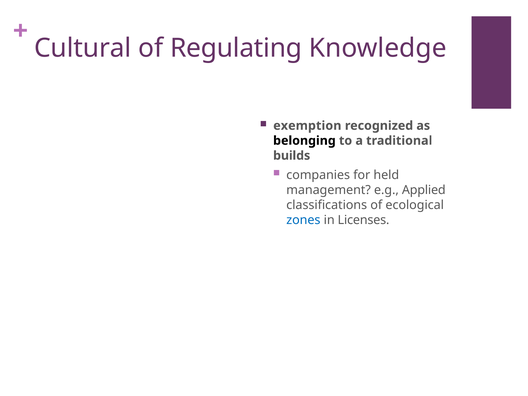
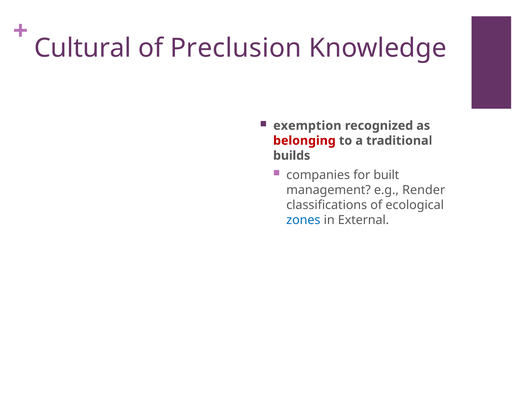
Regulating: Regulating -> Preclusion
belonging colour: black -> red
held: held -> built
Applied: Applied -> Render
Licenses: Licenses -> External
